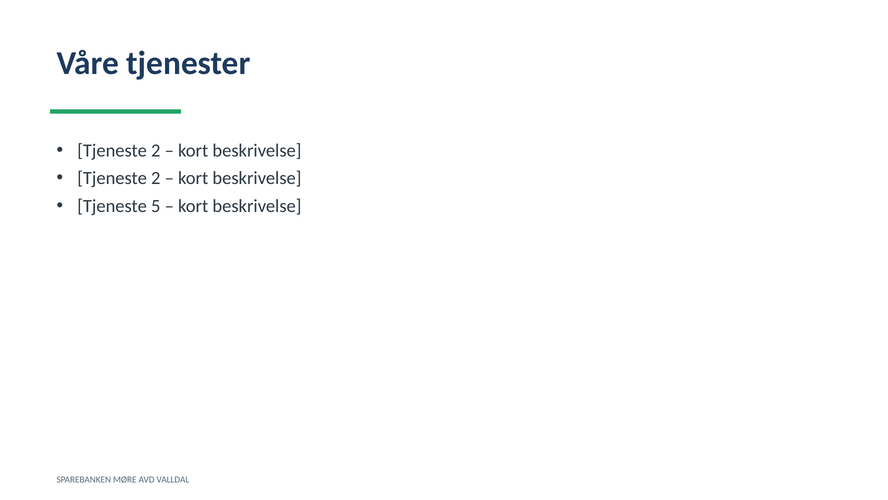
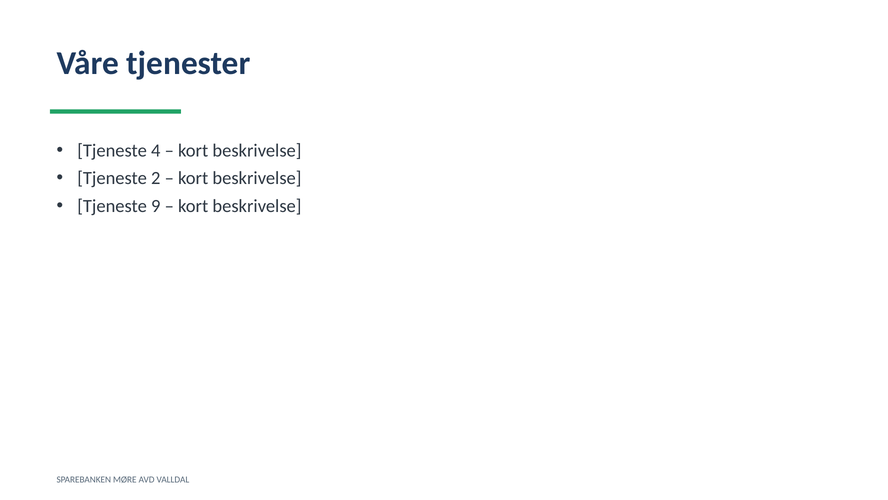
2 at (156, 150): 2 -> 4
5: 5 -> 9
